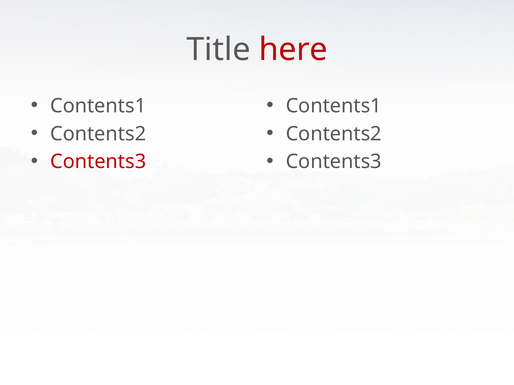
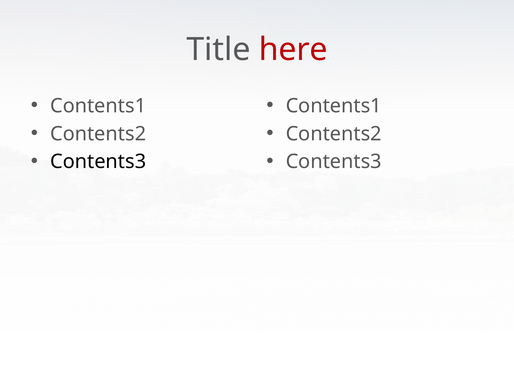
Contents3 at (98, 162) colour: red -> black
